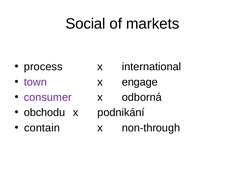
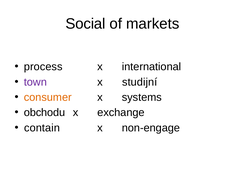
engage: engage -> studijní
consumer colour: purple -> orange
odborná: odborná -> systems
podnikání: podnikání -> exchange
non-through: non-through -> non-engage
